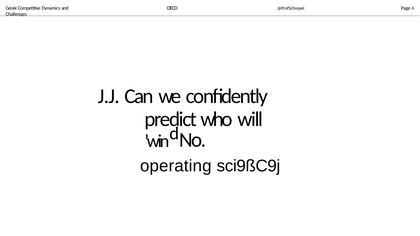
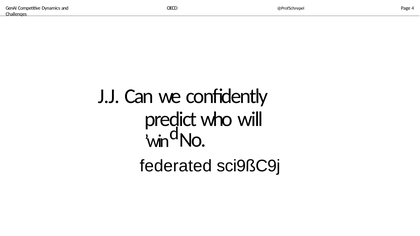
operating: operating -> federated
